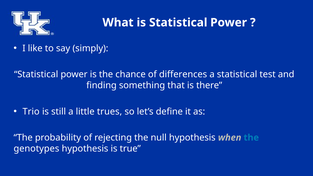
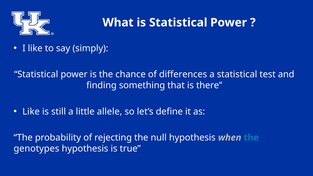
Trio at (31, 112): Trio -> Like
trues: trues -> allele
